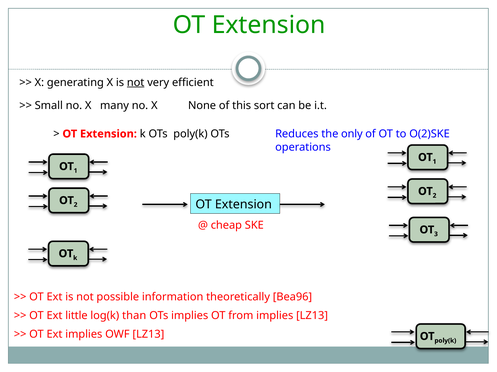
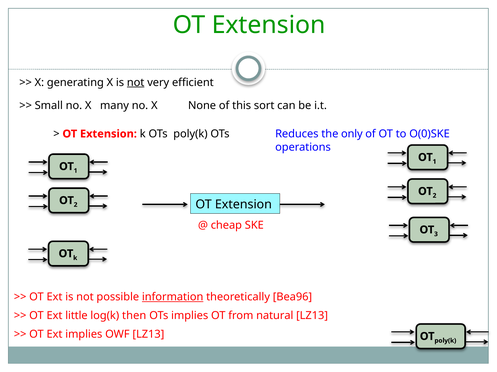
O(2)SKE: O(2)SKE -> O(0)SKE
information underline: none -> present
than: than -> then
from implies: implies -> natural
